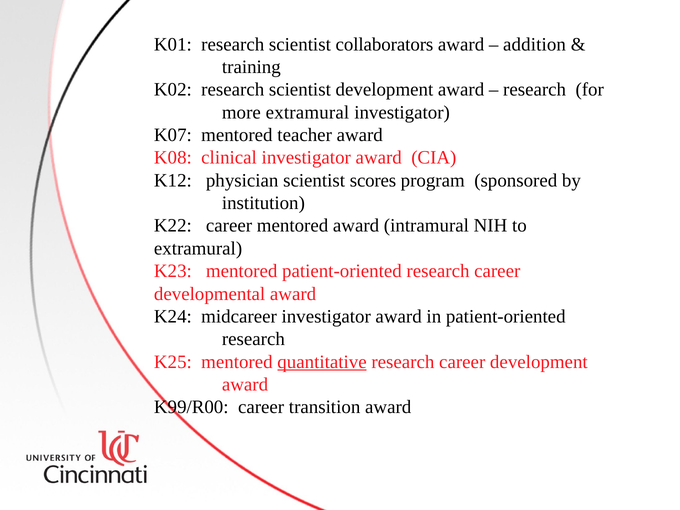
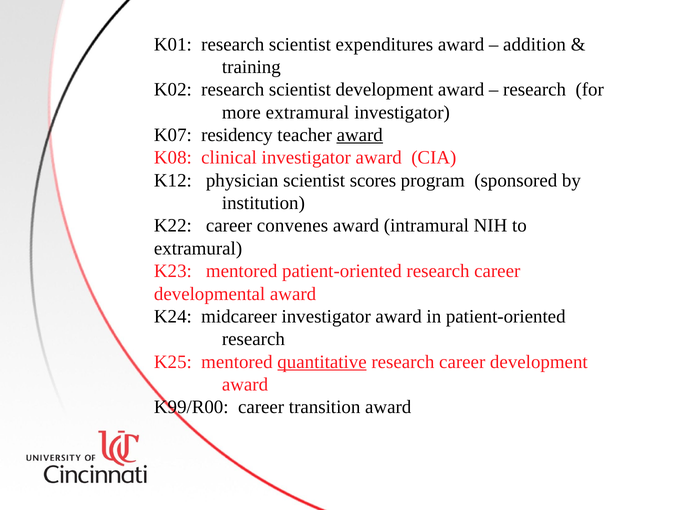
collaborators: collaborators -> expenditures
K07 mentored: mentored -> residency
award at (360, 135) underline: none -> present
career mentored: mentored -> convenes
